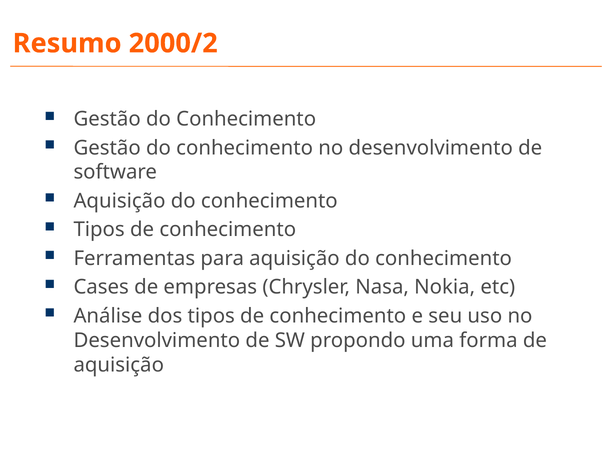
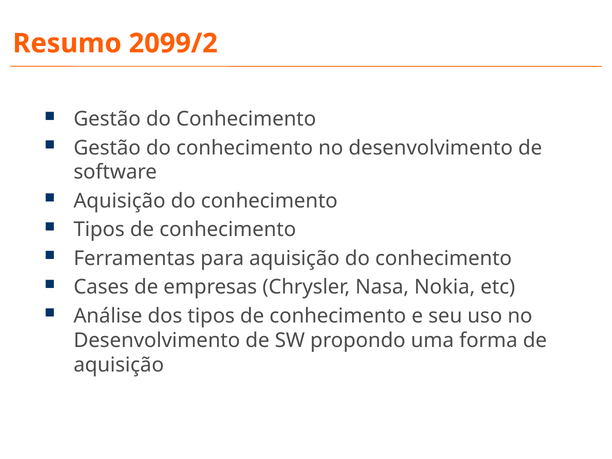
2000/2: 2000/2 -> 2099/2
